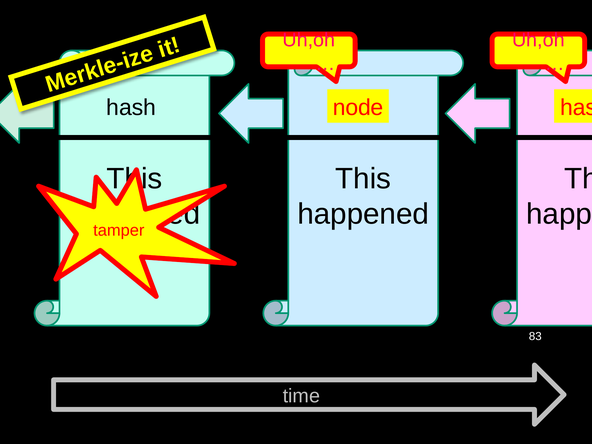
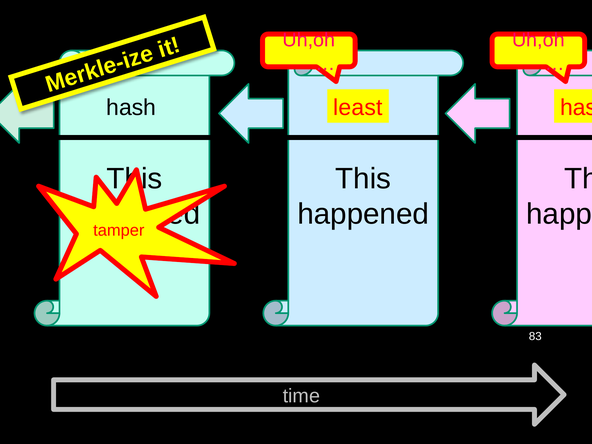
node: node -> least
